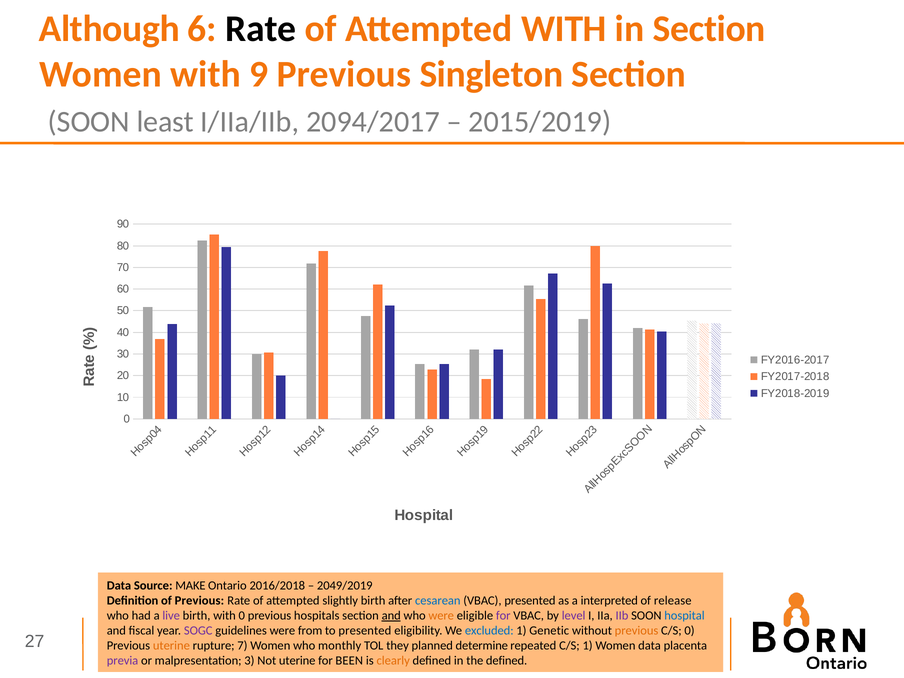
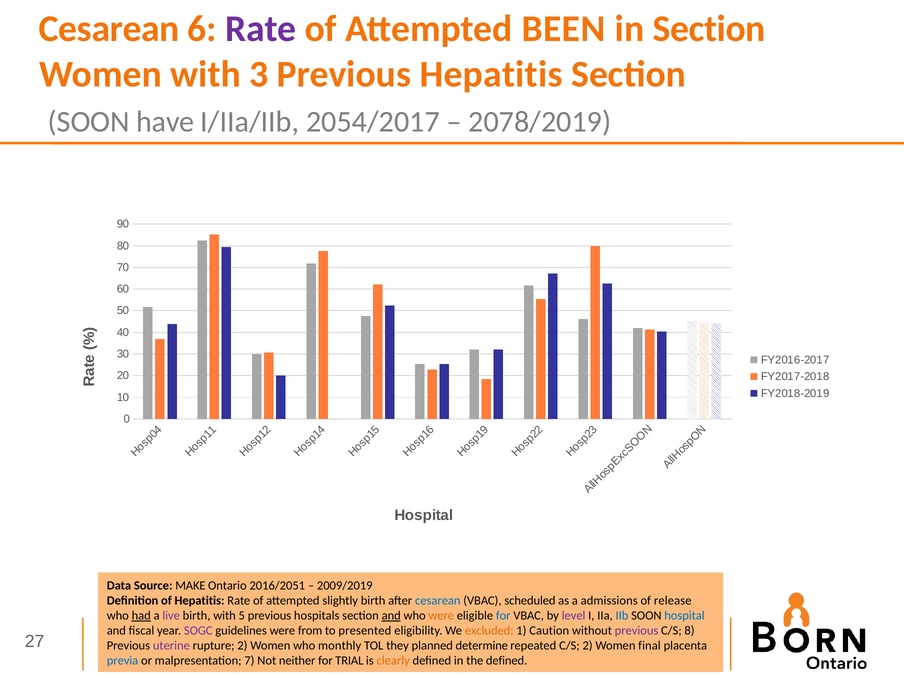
Although at (109, 29): Although -> Cesarean
Rate at (261, 29) colour: black -> purple
Attempted WITH: WITH -> BEEN
with 9: 9 -> 3
Previous Singleton: Singleton -> Hepatitis
least: least -> have
2094/2017: 2094/2017 -> 2054/2017
2015/2019: 2015/2019 -> 2078/2019
2016/2018: 2016/2018 -> 2016/2051
2049/2019: 2049/2019 -> 2009/2019
of Previous: Previous -> Hepatitis
VBAC presented: presented -> scheduled
interpreted: interpreted -> admissions
had underline: none -> present
with 0: 0 -> 5
for at (503, 616) colour: purple -> blue
IIb colour: purple -> blue
excluded colour: blue -> orange
Genetic: Genetic -> Caution
previous at (637, 631) colour: orange -> purple
C/S 0: 0 -> 8
uterine at (171, 646) colour: orange -> purple
rupture 7: 7 -> 2
C/S 1: 1 -> 2
Women data: data -> final
previa colour: purple -> blue
malpresentation 3: 3 -> 7
Not uterine: uterine -> neither
BEEN: BEEN -> TRIAL
